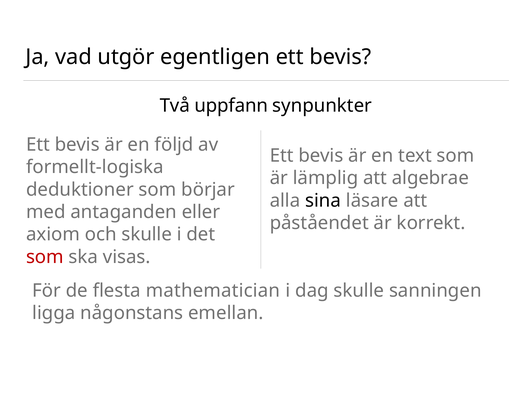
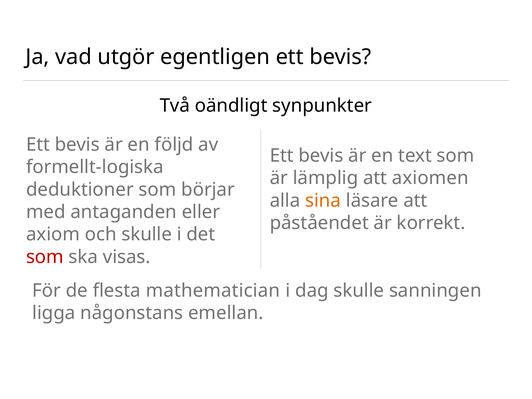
uppfann: uppfann -> oändligt
algebrae: algebrae -> axiomen
sina colour: black -> orange
